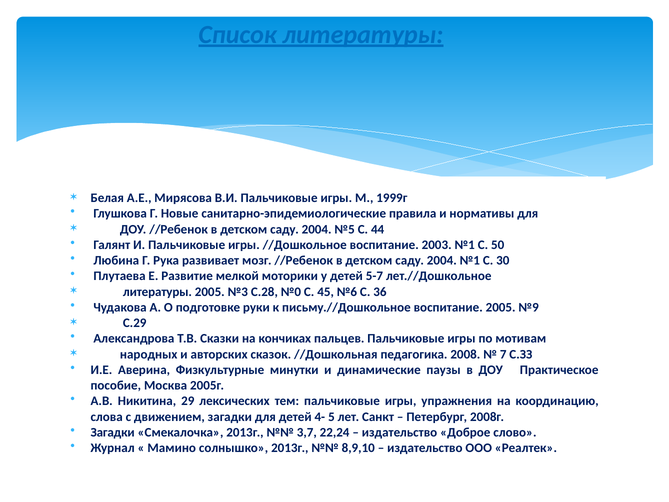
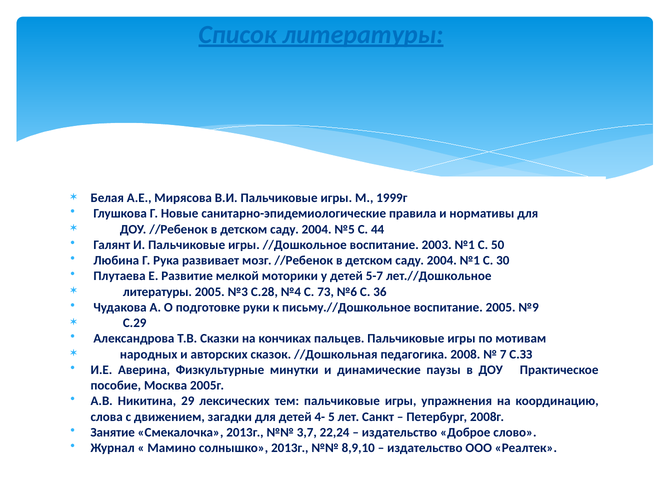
№0: №0 -> №4
45: 45 -> 73
Загадки at (113, 432): Загадки -> Занятие
